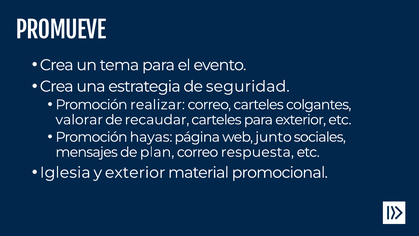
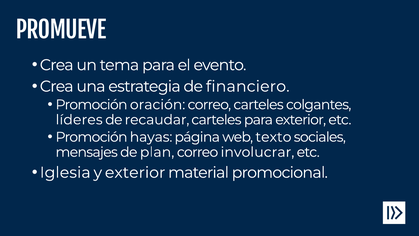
seguridad: seguridad -> financiero
realizar: realizar -> oración
valorar: valorar -> líderes
junto: junto -> texto
respuesta: respuesta -> involucrar
